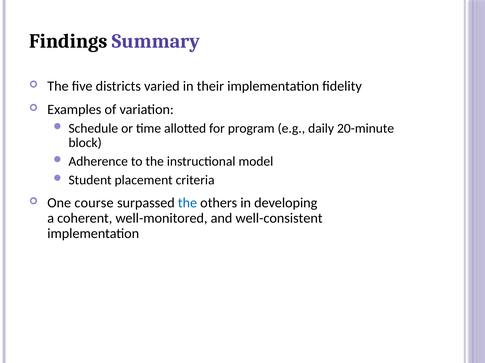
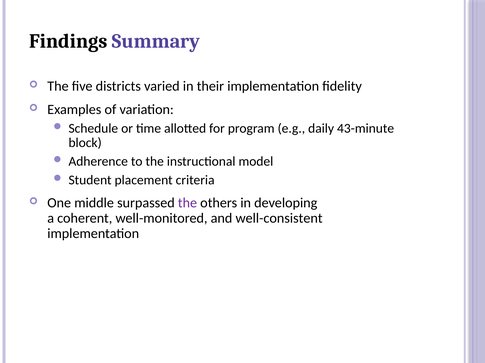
20-minute: 20-minute -> 43-minute
course: course -> middle
the at (187, 203) colour: blue -> purple
